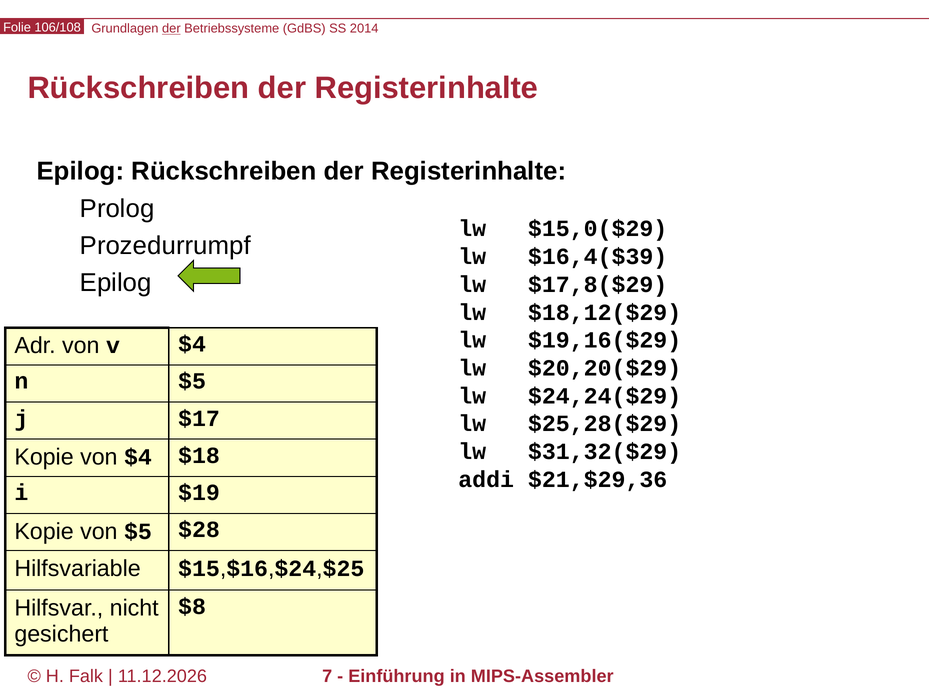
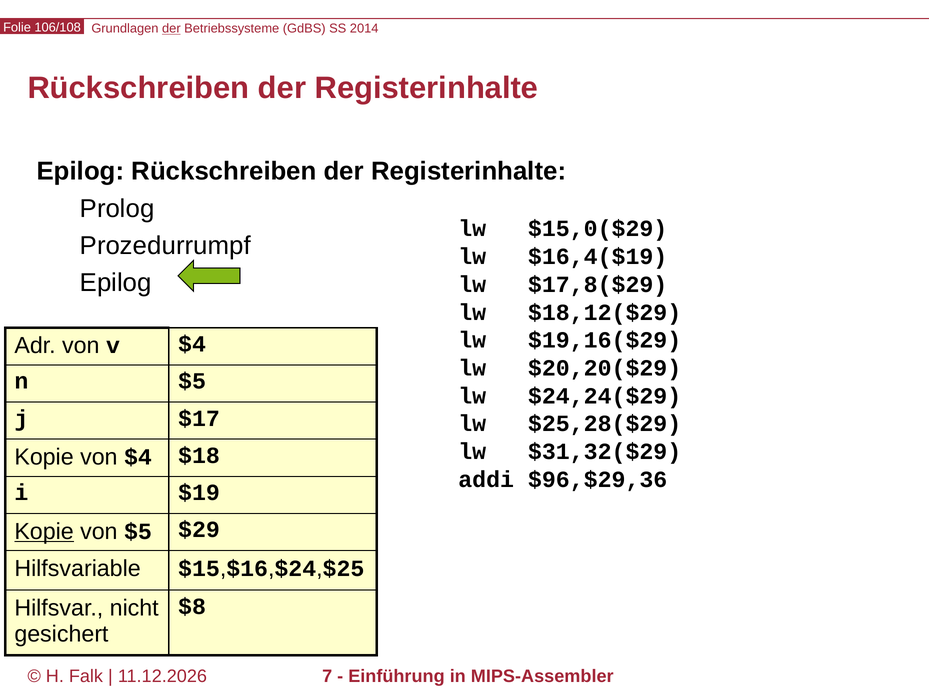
$16,4($39: $16,4($39 -> $16,4($19
$21,$29,36: $21,$29,36 -> $96,$29,36
Kopie at (44, 532) underline: none -> present
$28: $28 -> $29
